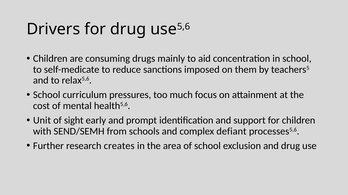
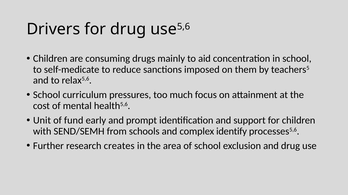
sight: sight -> fund
defiant: defiant -> identify
